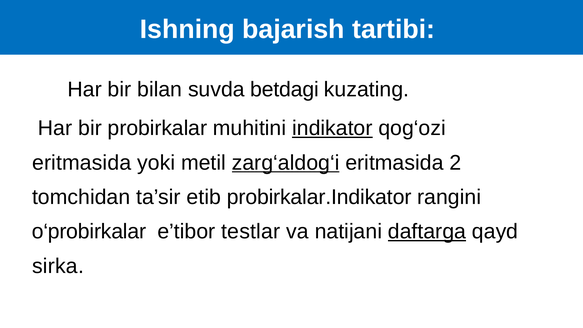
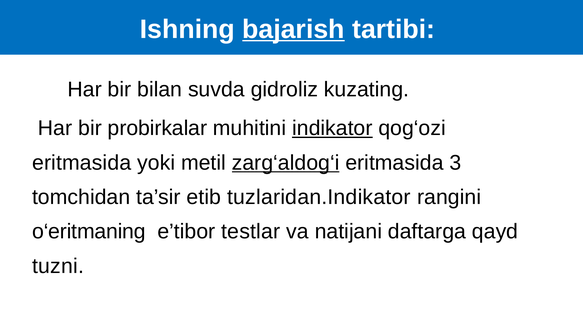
bajarish underline: none -> present
betdagi: betdagi -> gidroliz
2: 2 -> 3
probirkalar.Indikator: probirkalar.Indikator -> tuzlaridan.Indikator
o‘probirkalar: o‘probirkalar -> o‘eritmaning
daftarga underline: present -> none
sirka: sirka -> tuzni
